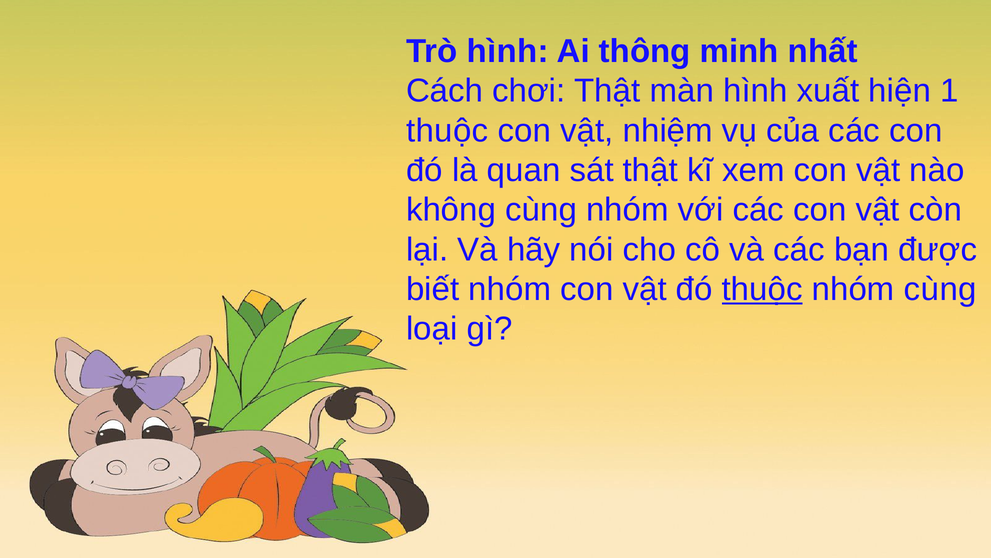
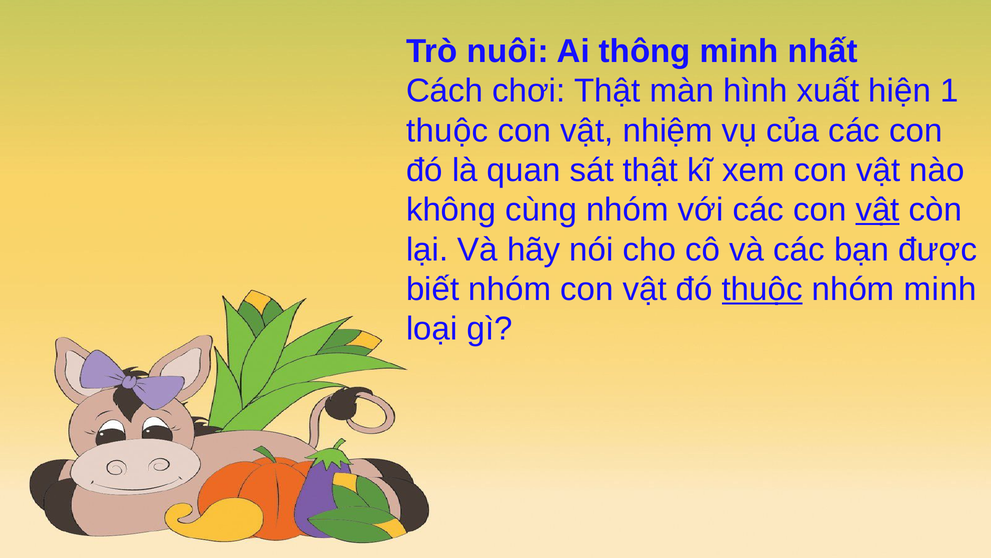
Trò hình: hình -> nuôi
vật at (878, 210) underline: none -> present
nhóm cùng: cùng -> minh
